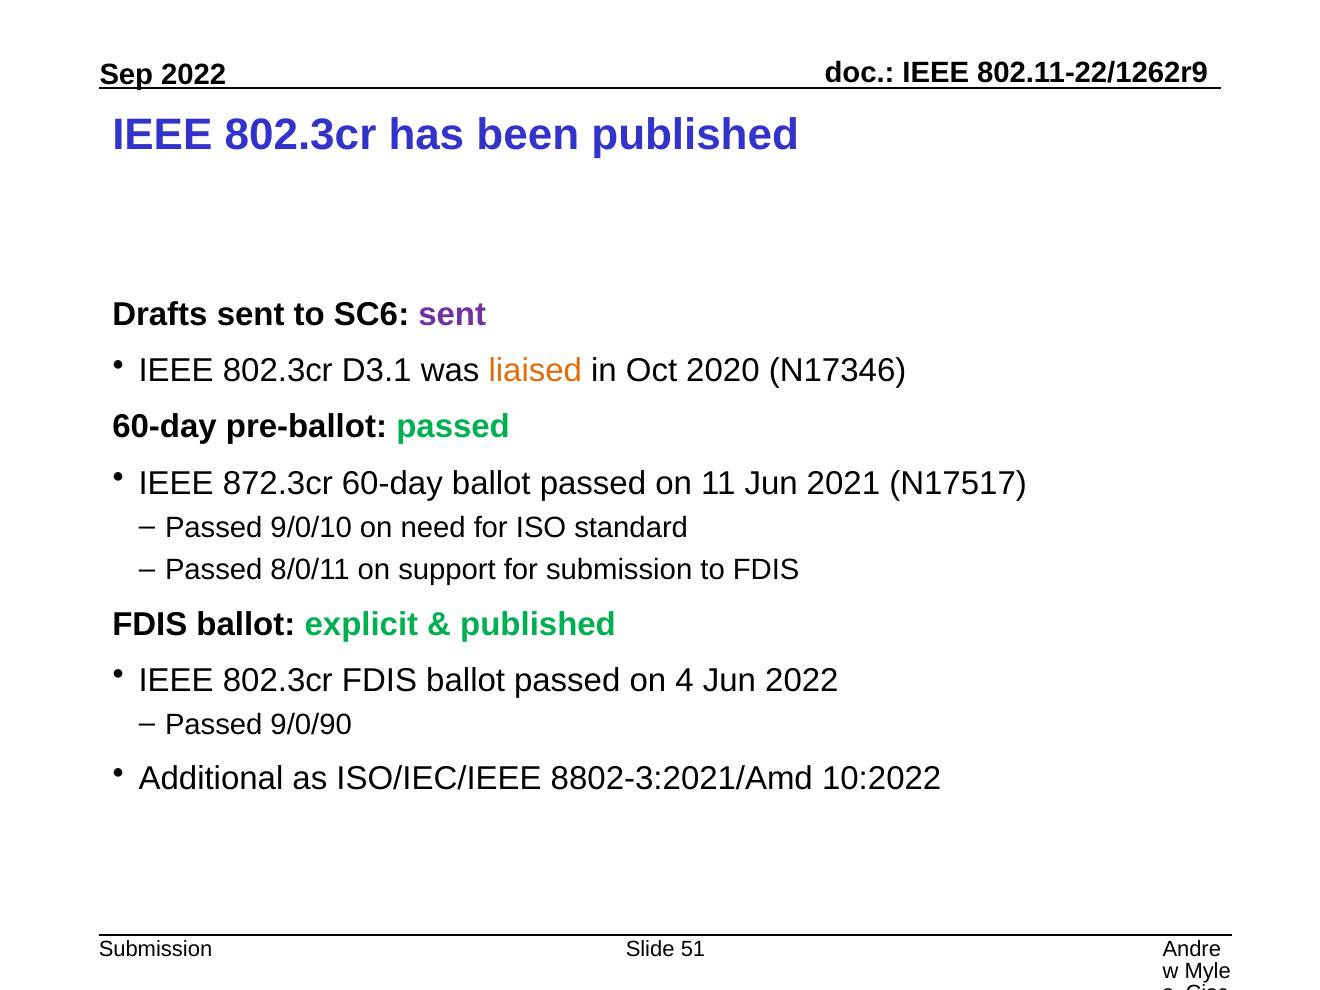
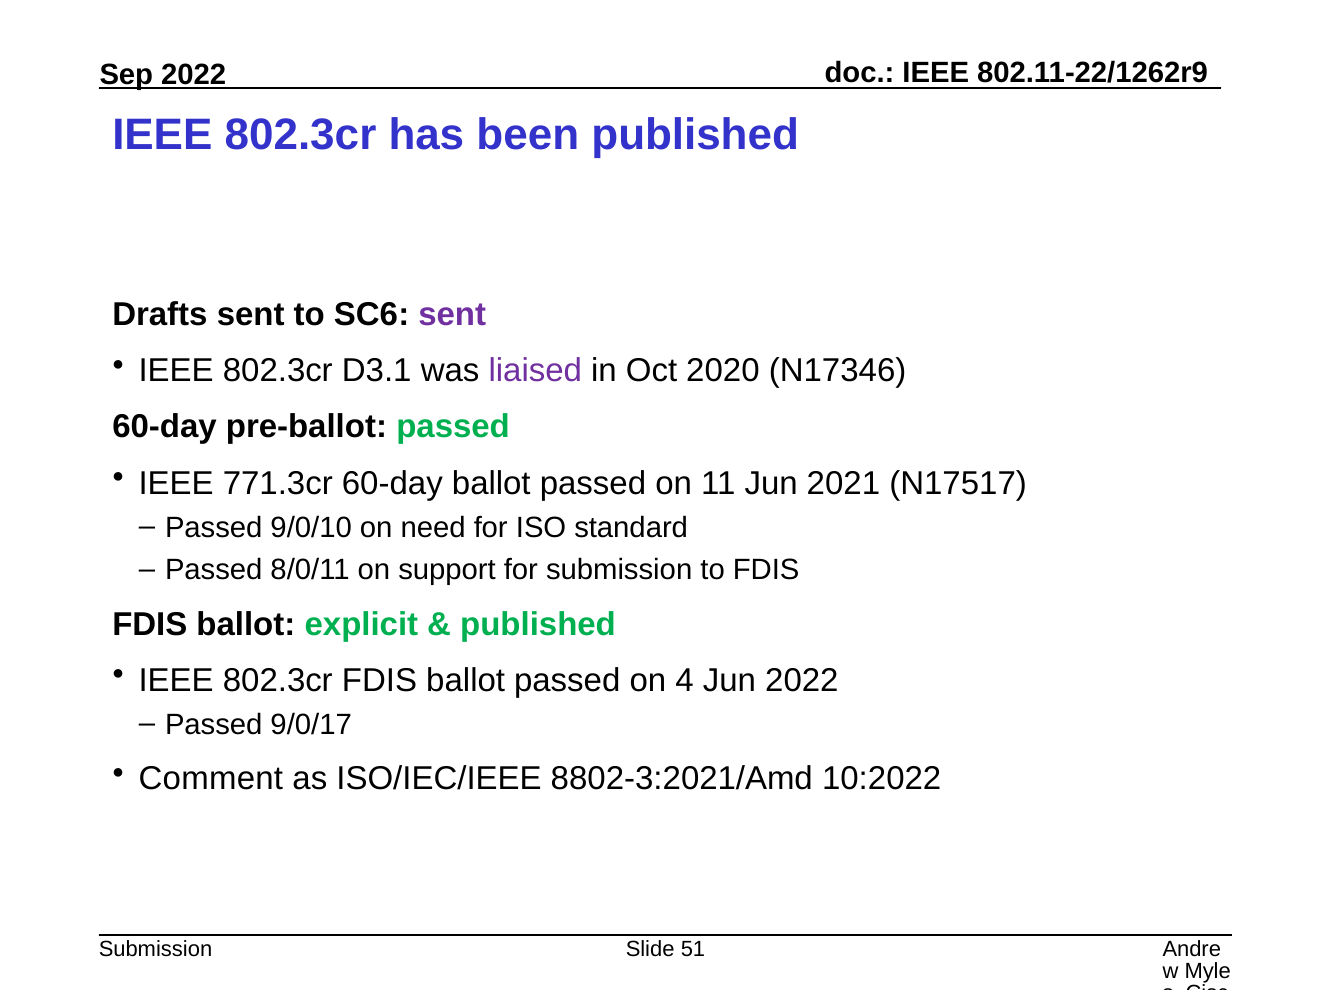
liaised colour: orange -> purple
872.3cr: 872.3cr -> 771.3cr
9/0/90: 9/0/90 -> 9/0/17
Additional: Additional -> Comment
